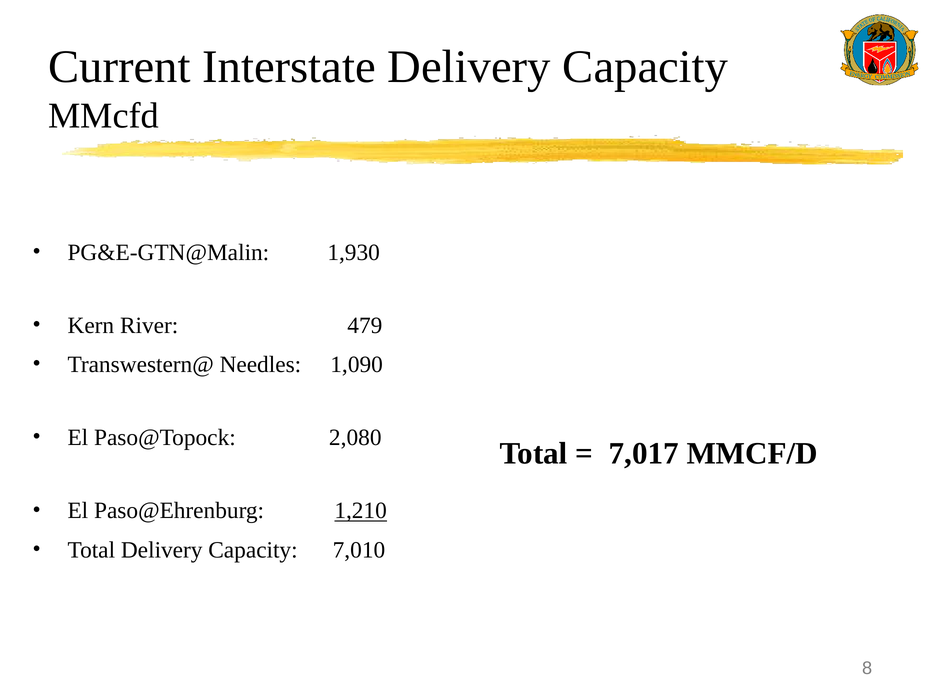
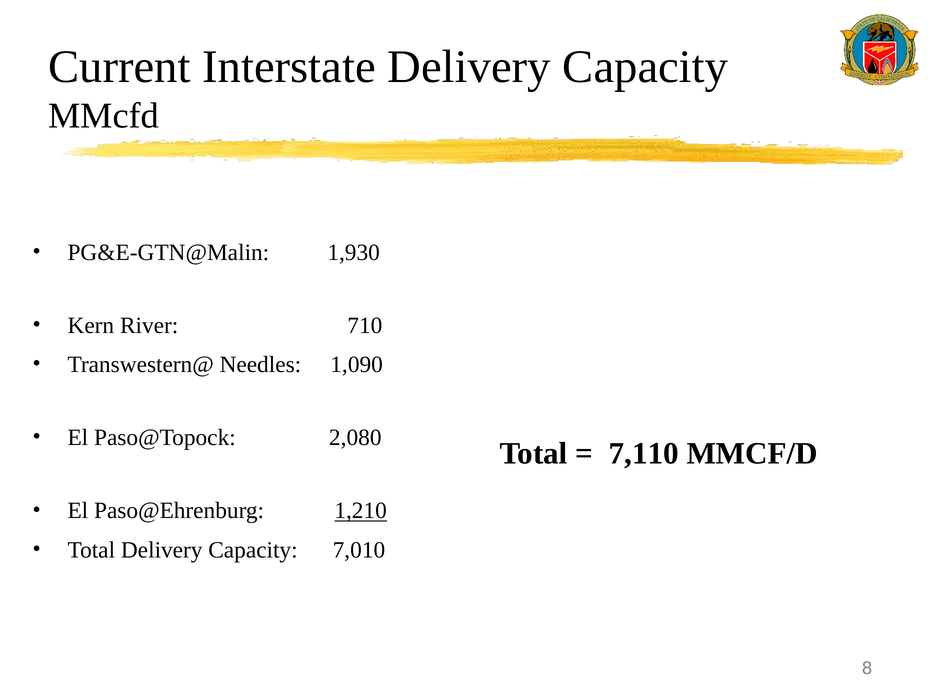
479: 479 -> 710
7,017: 7,017 -> 7,110
